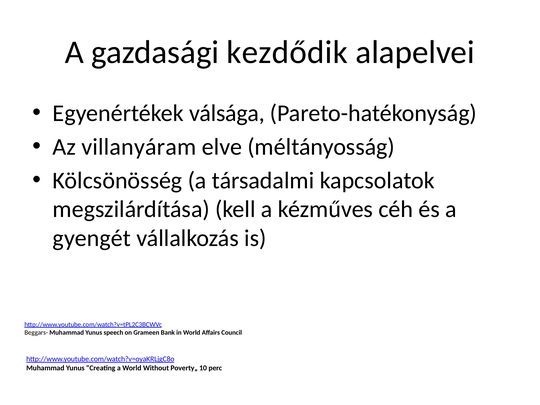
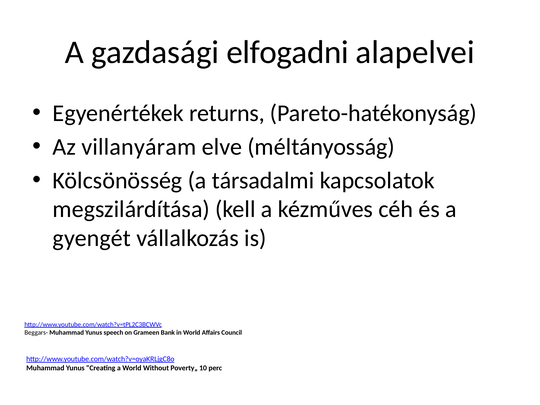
kezdődik: kezdődik -> elfogadni
válsága: válsága -> returns
